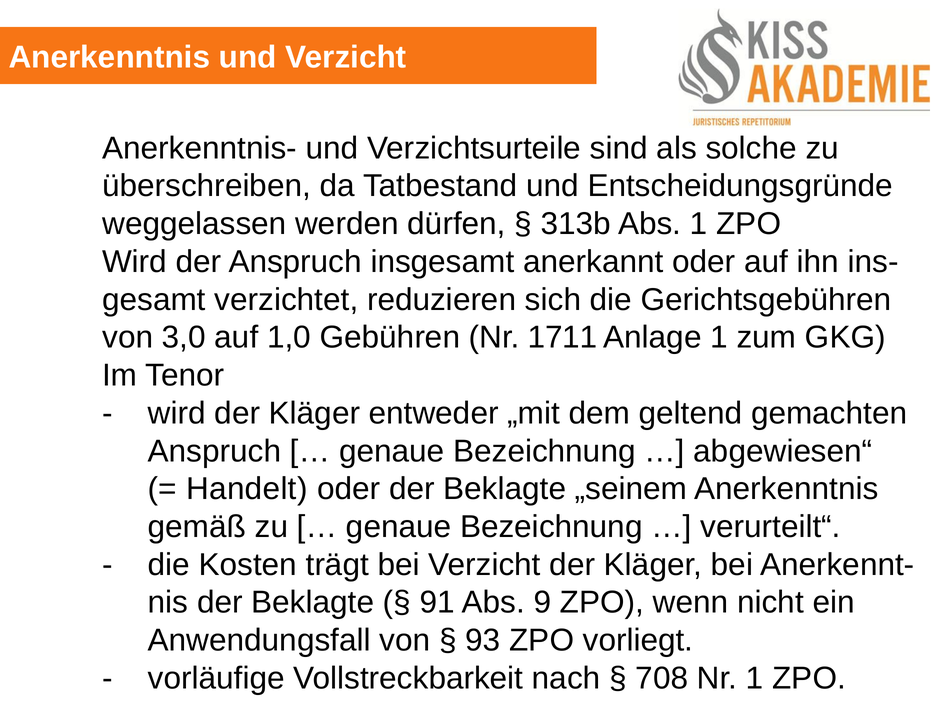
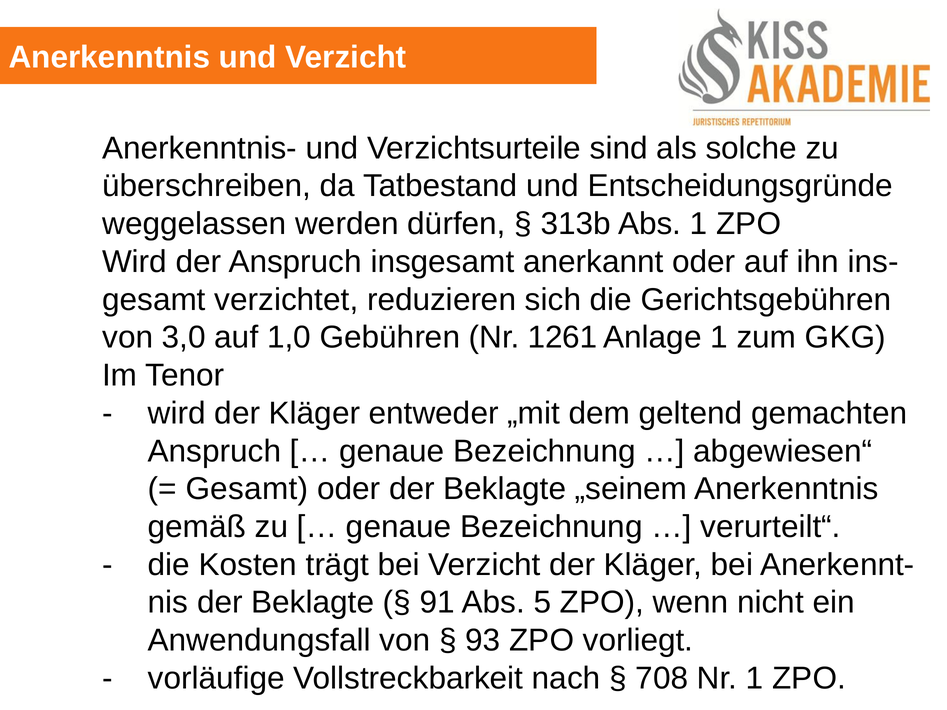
1711: 1711 -> 1261
Handelt at (247, 489): Handelt -> Gesamt
9: 9 -> 5
